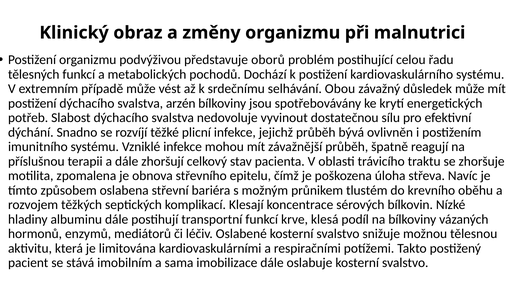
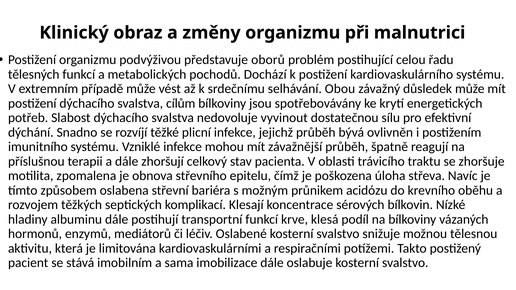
arzén: arzén -> cílům
tlustém: tlustém -> acidózu
